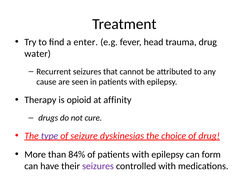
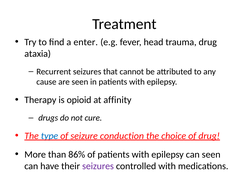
water: water -> ataxia
type colour: purple -> blue
dyskinesias: dyskinesias -> conduction
84%: 84% -> 86%
can form: form -> seen
